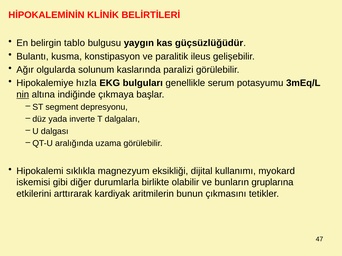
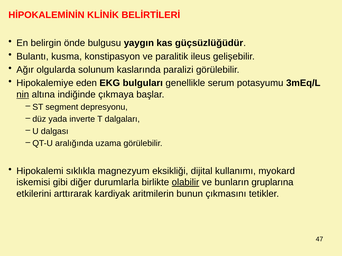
tablo: tablo -> önde
hızla: hızla -> eden
olabilir underline: none -> present
